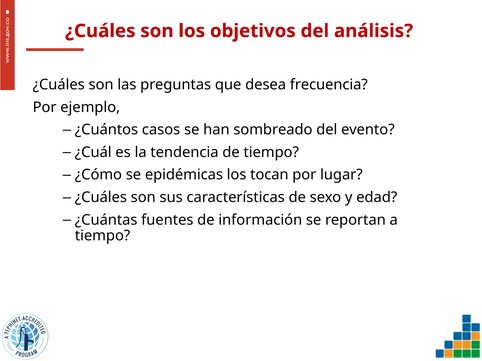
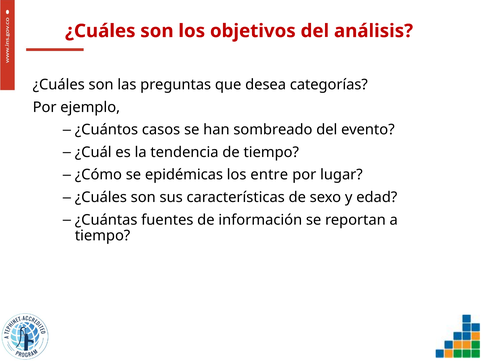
frecuencia: frecuencia -> categorías
tocan: tocan -> entre
